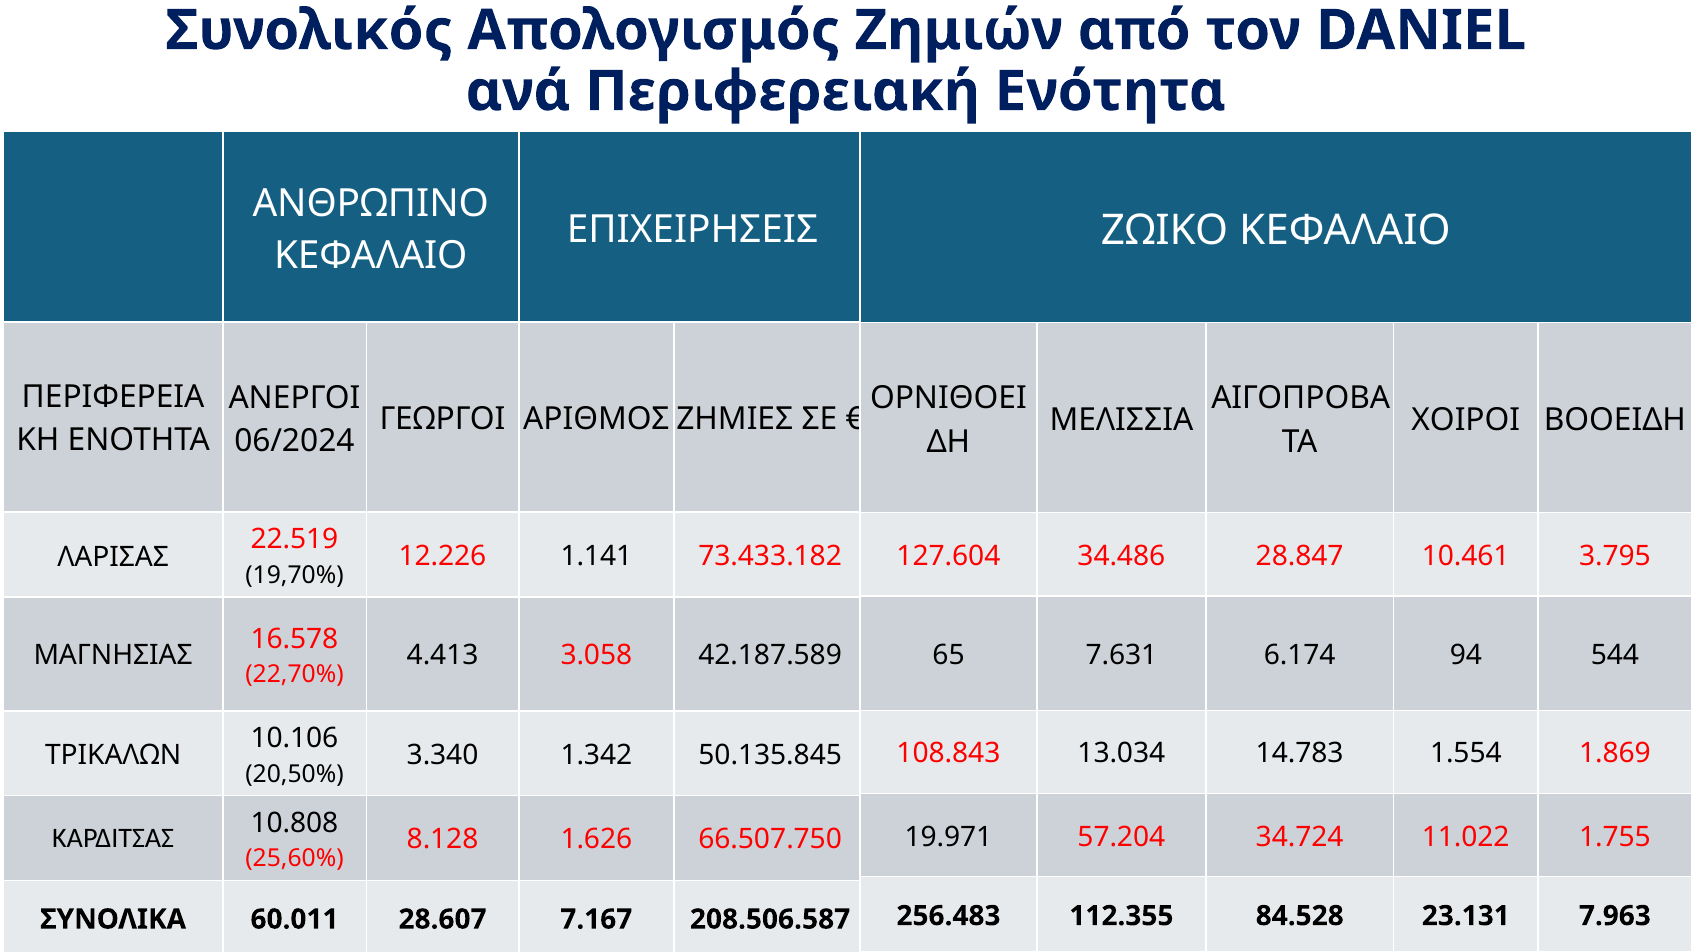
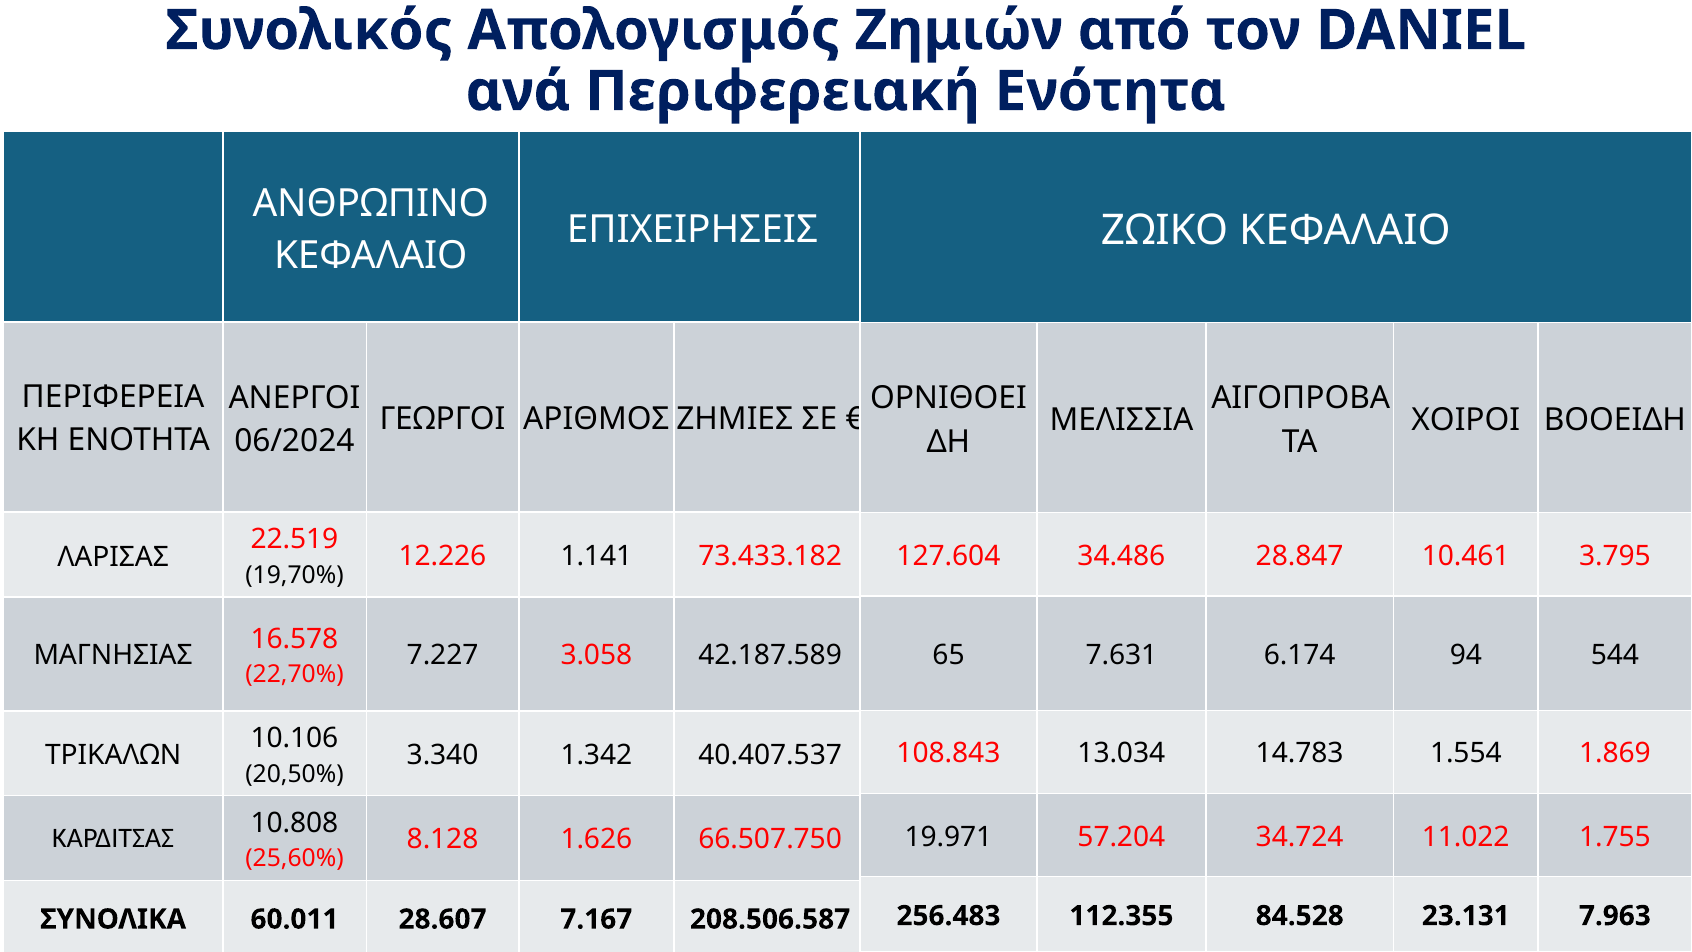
4.413: 4.413 -> 7.227
50.135.845: 50.135.845 -> 40.407.537
